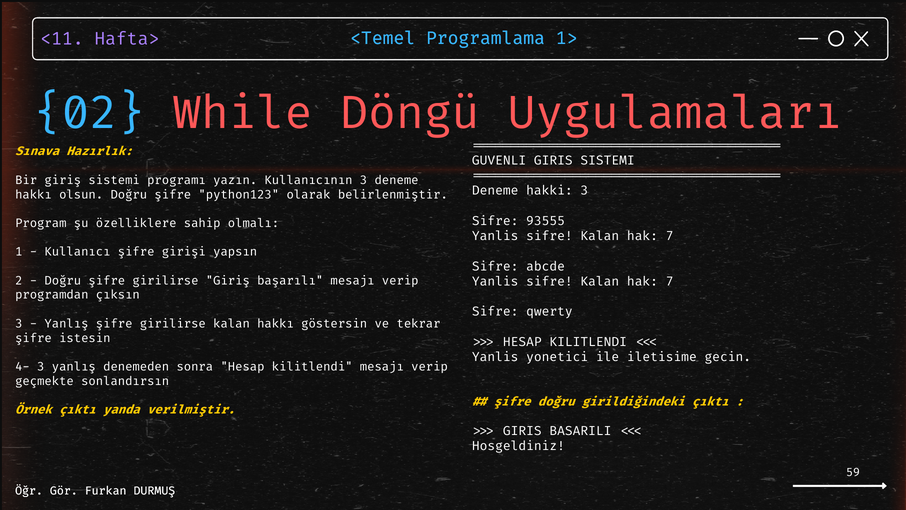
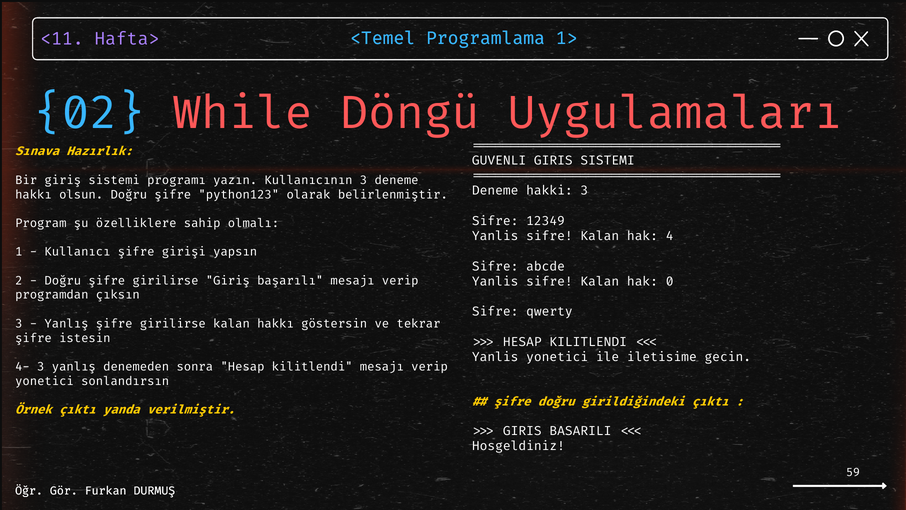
93555: 93555 -> 12349
7 at (670, 236): 7 -> 4
7 at (670, 281): 7 -> 0
geçmekte at (44, 381): geçmekte -> yonetici
